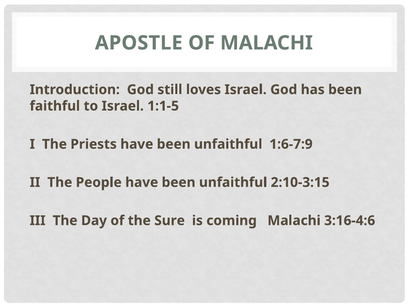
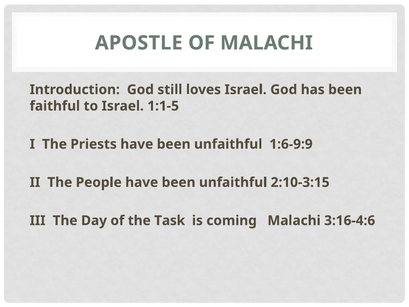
1:6-7:9: 1:6-7:9 -> 1:6-9:9
Sure: Sure -> Task
